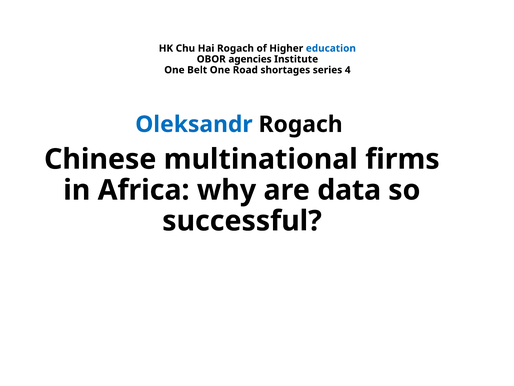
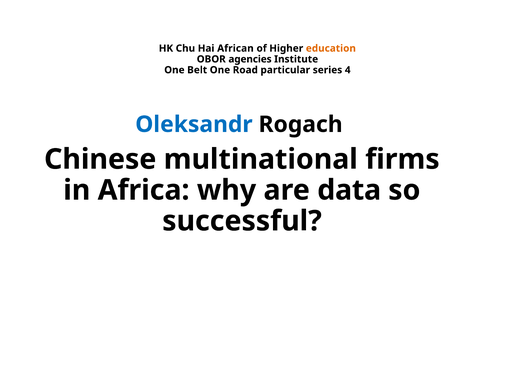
Hai Rogach: Rogach -> African
education colour: blue -> orange
shortages: shortages -> particular
